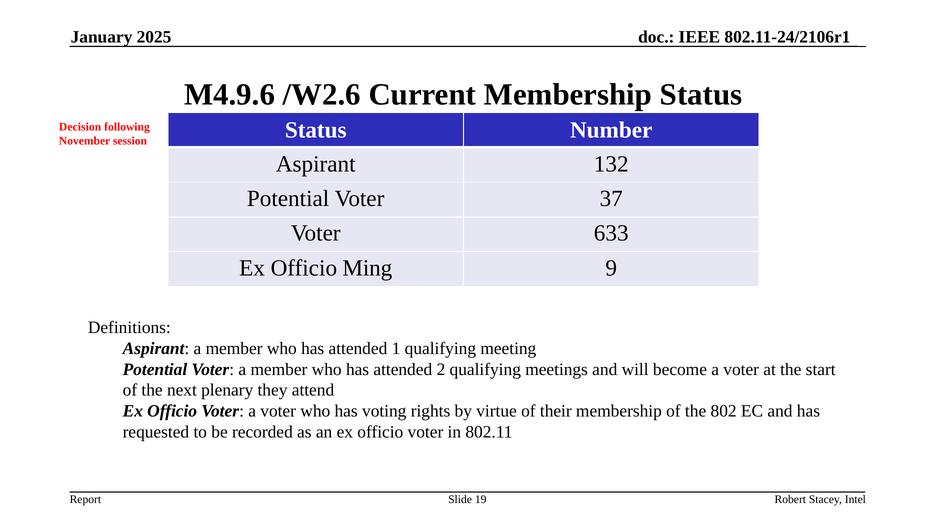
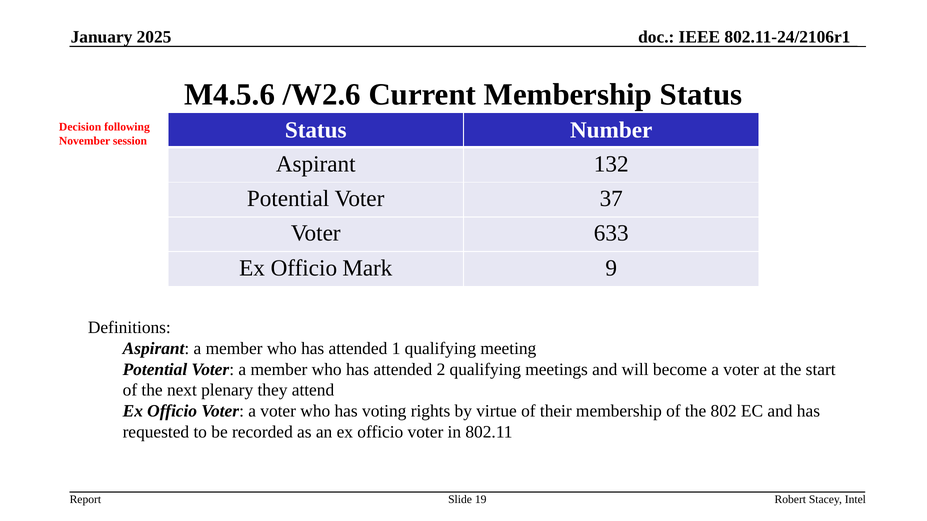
M4.9.6: M4.9.6 -> M4.5.6
Ming: Ming -> Mark
